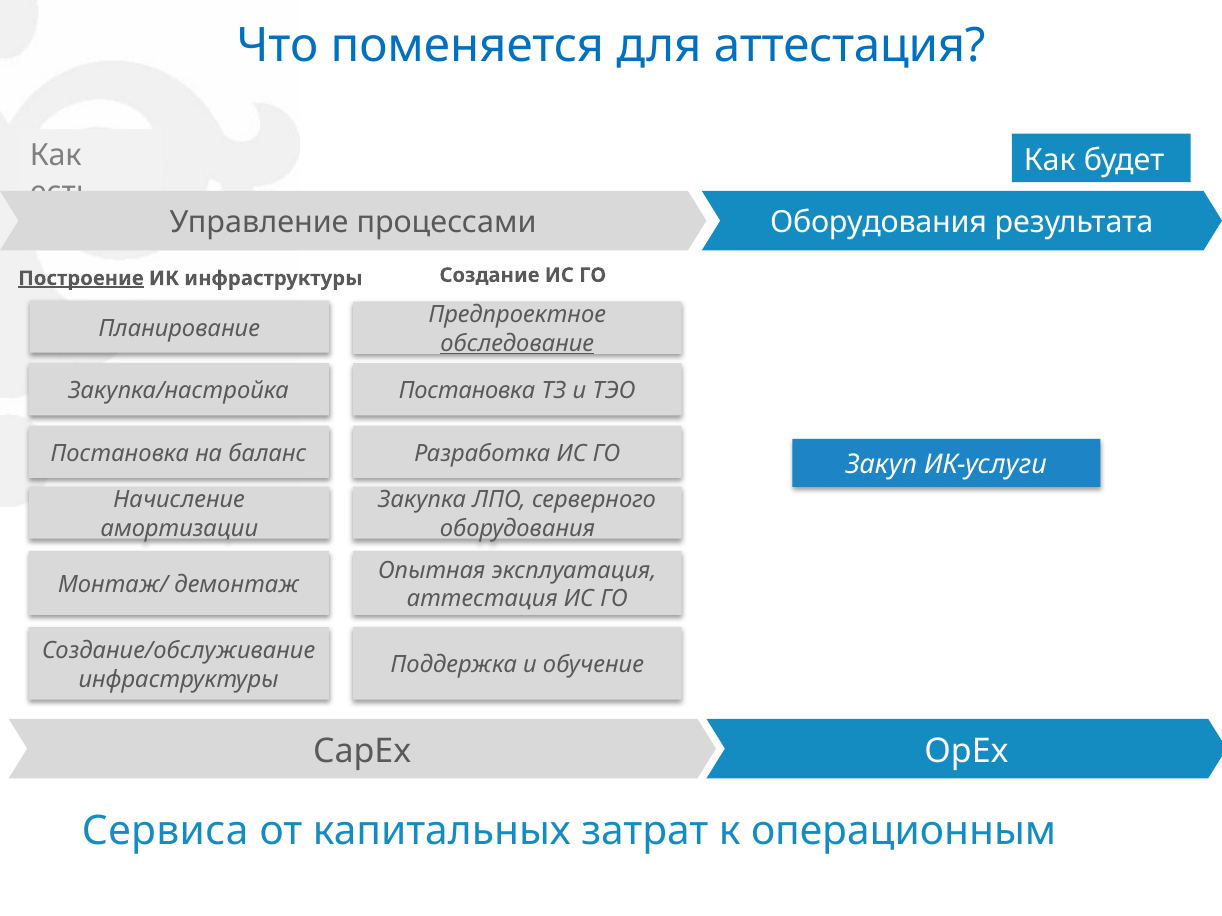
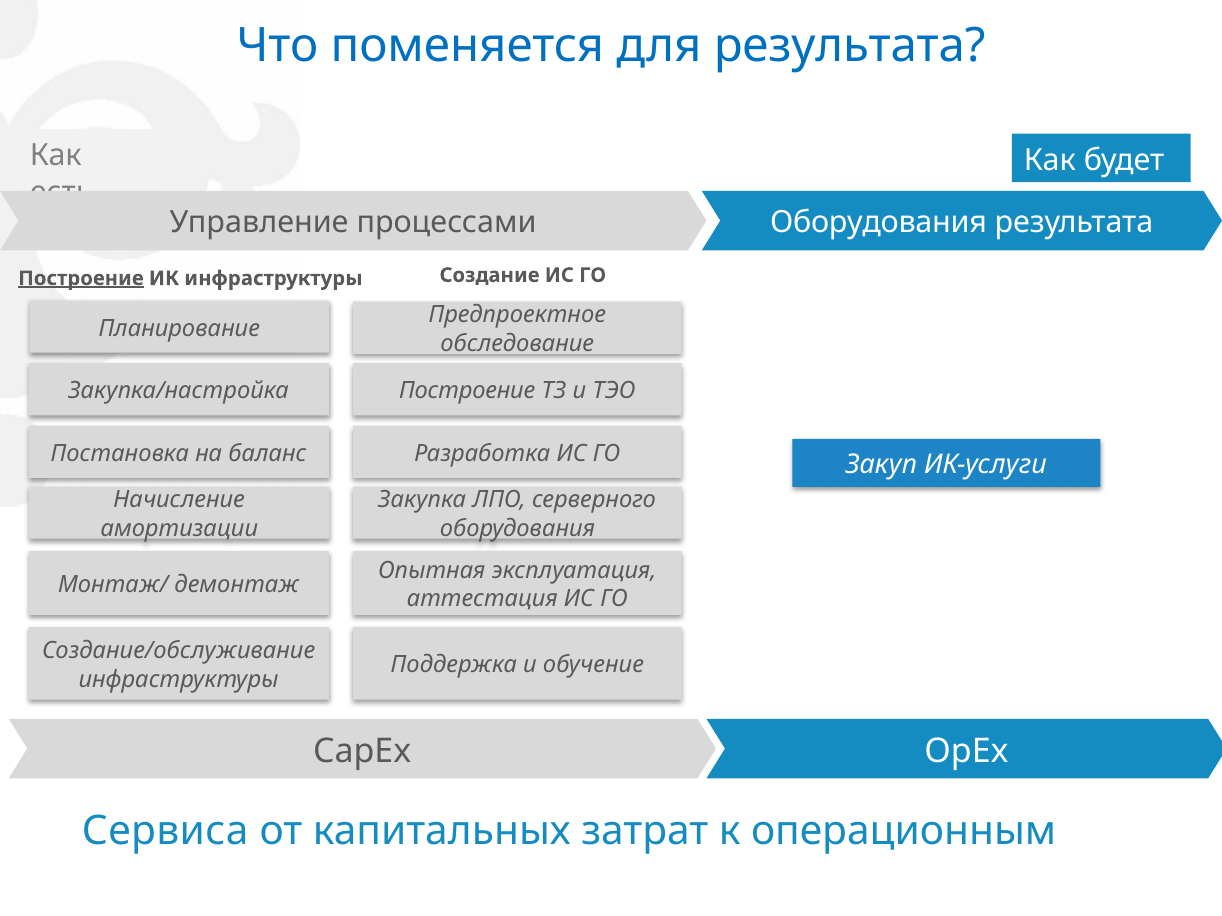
для аттестация: аттестация -> результата
обследование underline: present -> none
Закупка/настройка Постановка: Постановка -> Построение
